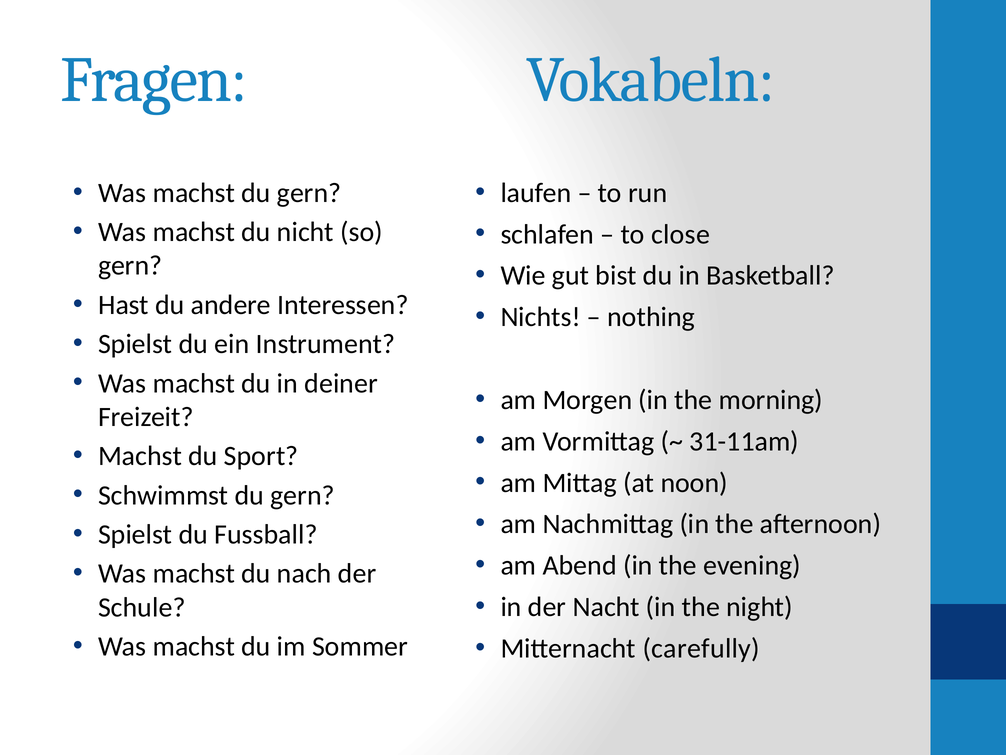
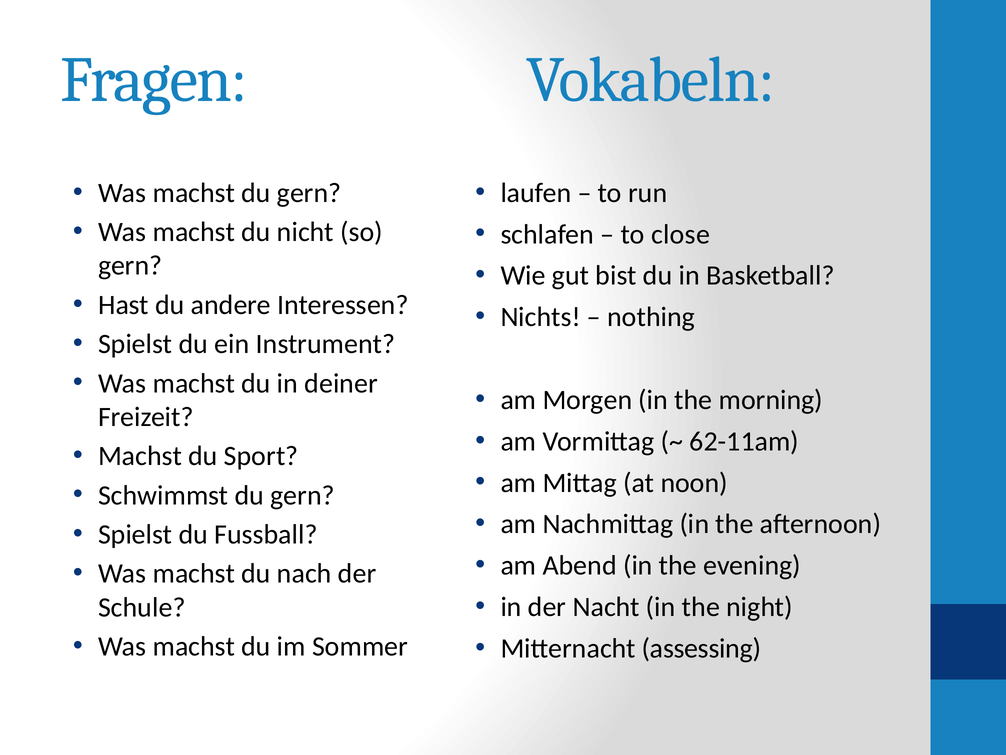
31-11am: 31-11am -> 62-11am
carefully: carefully -> assessing
